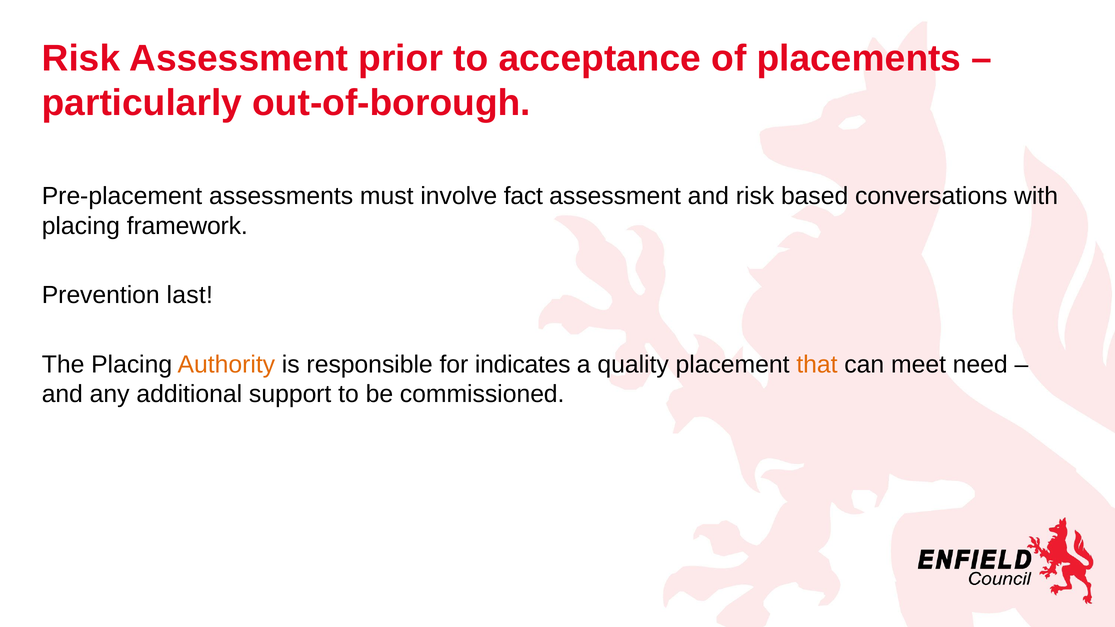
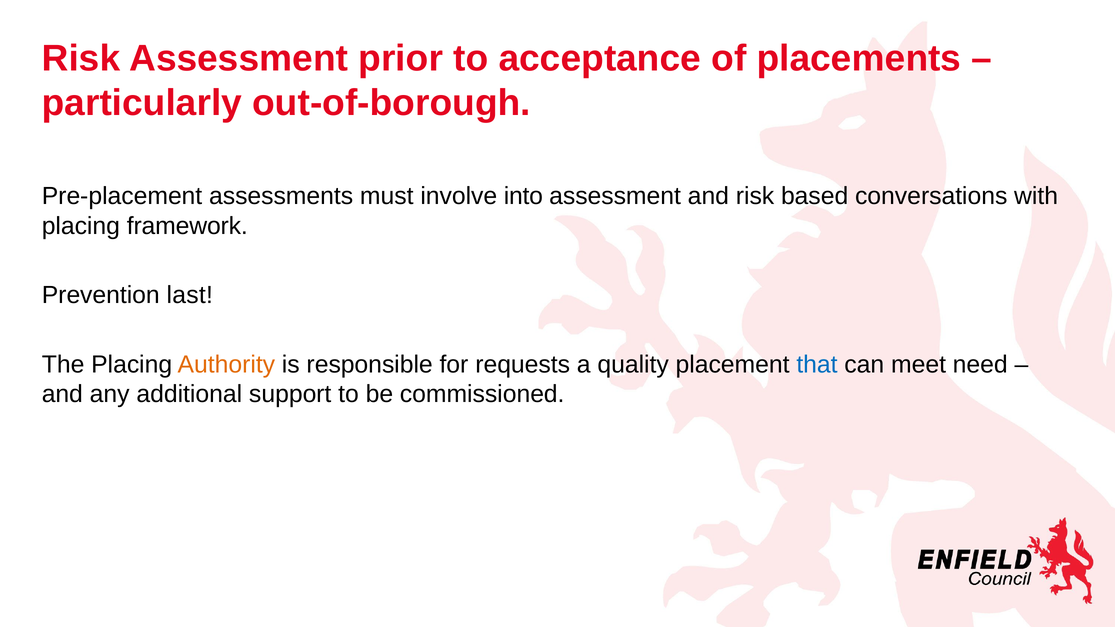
fact: fact -> into
indicates: indicates -> requests
that colour: orange -> blue
